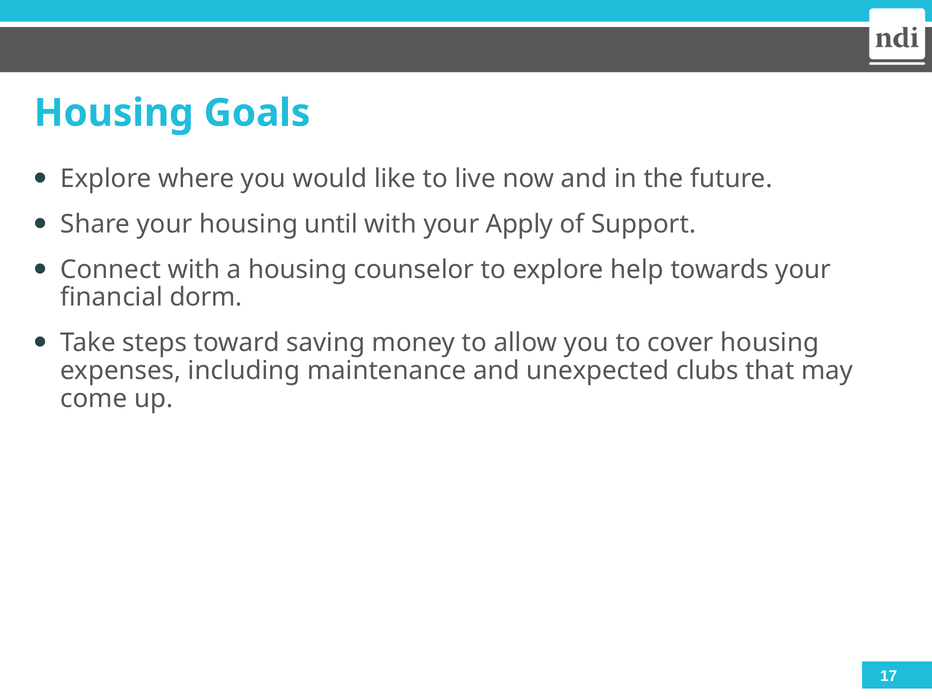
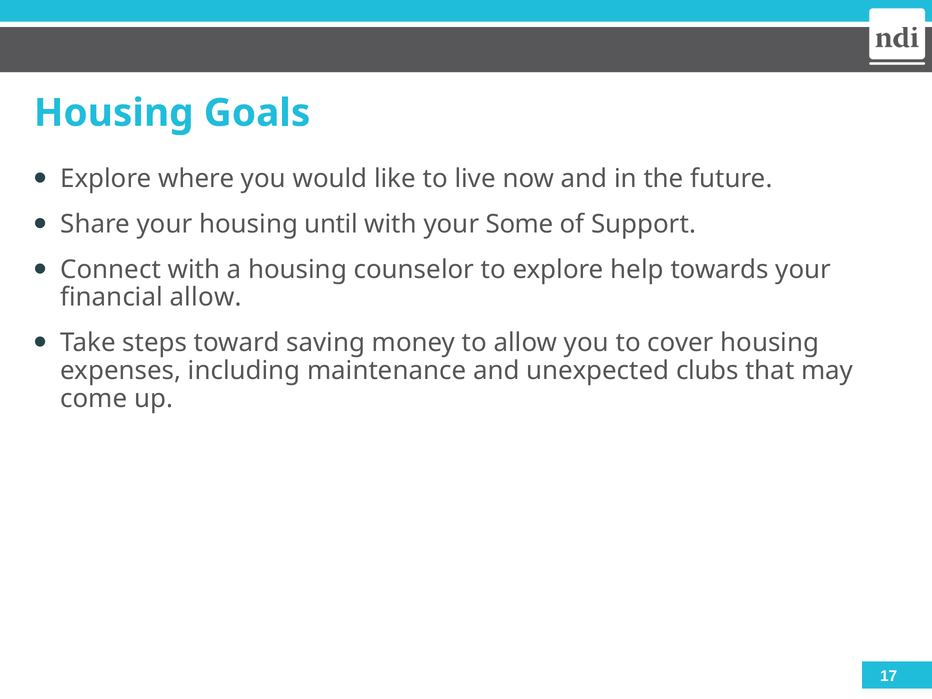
Apply: Apply -> Some
financial dorm: dorm -> allow
